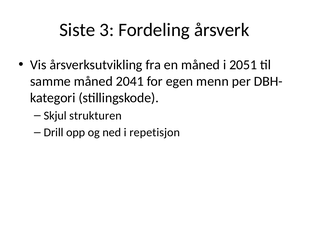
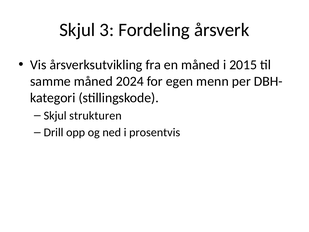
Siste at (77, 30): Siste -> Skjul
2051: 2051 -> 2015
2041: 2041 -> 2024
repetisjon: repetisjon -> prosentvis
